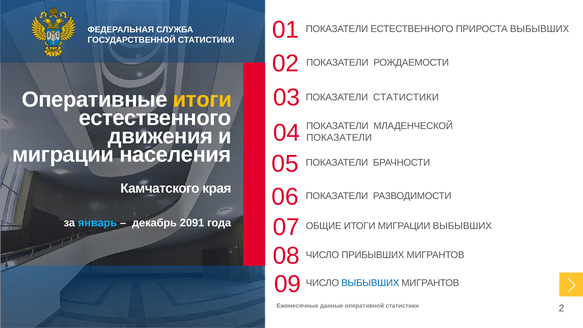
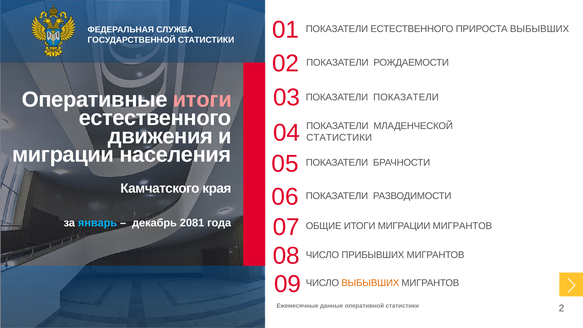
итоги at (202, 99) colour: yellow -> pink
СТАТИСТИКИ at (406, 97): СТАТИСТИКИ -> ПОКАЗАТЕЛИ
ПОКАЗАТЕЛИ at (339, 138): ПОКАЗАТЕЛИ -> СТАТИСТИКИ
МИГРАЦИИ ВЫБЫВШИХ: ВЫБЫВШИХ -> МИГРАНТОВ
2091: 2091 -> 2081
ВЫБЫВШИХ at (370, 283) colour: blue -> orange
